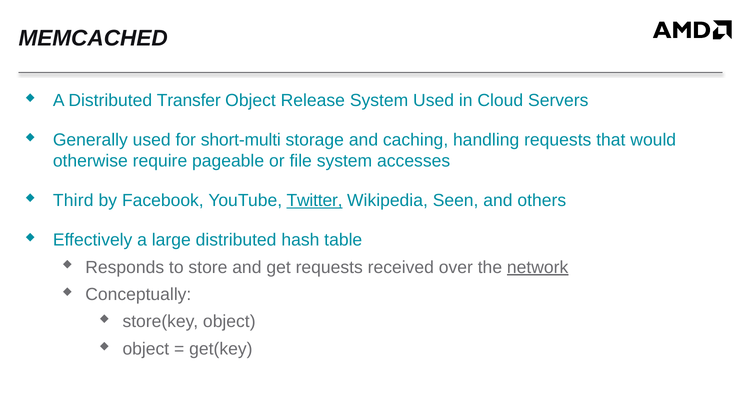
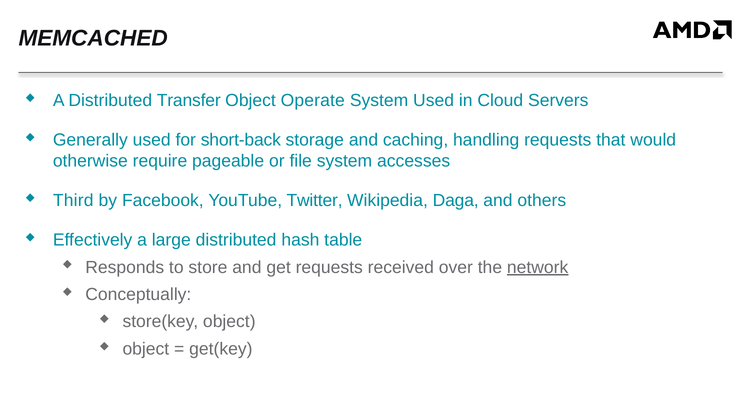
Release: Release -> Operate
short-multi: short-multi -> short-back
Twitter underline: present -> none
Seen: Seen -> Daga
